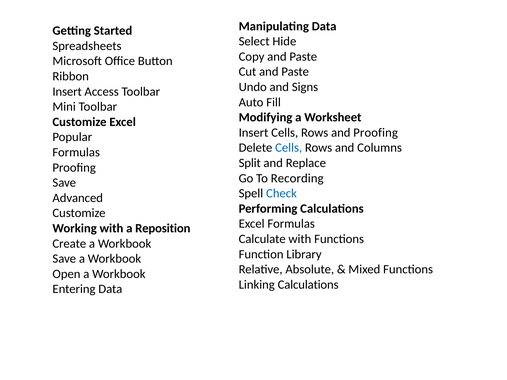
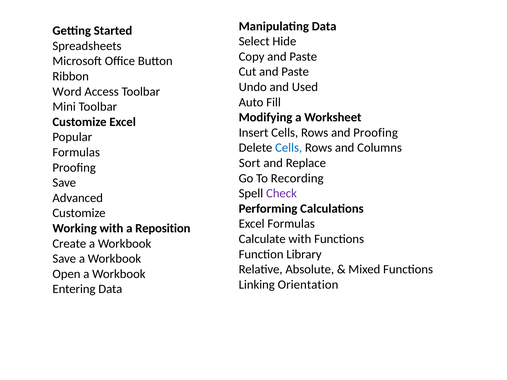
Signs: Signs -> Used
Insert at (67, 92): Insert -> Word
Split: Split -> Sort
Check colour: blue -> purple
Linking Calculations: Calculations -> Orientation
